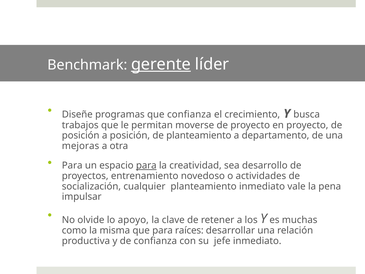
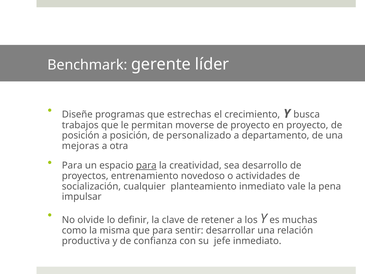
gerente underline: present -> none
que confianza: confianza -> estrechas
de planteamiento: planteamiento -> personalizado
apoyo: apoyo -> definir
raíces: raíces -> sentir
